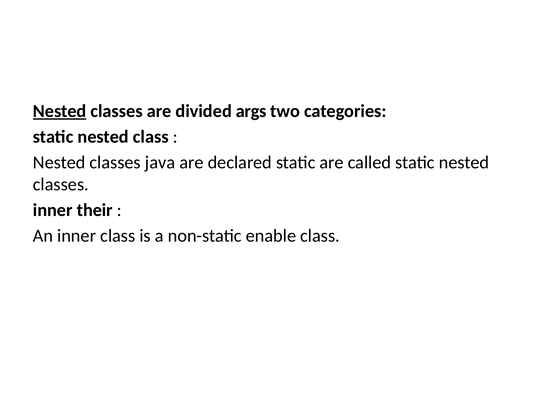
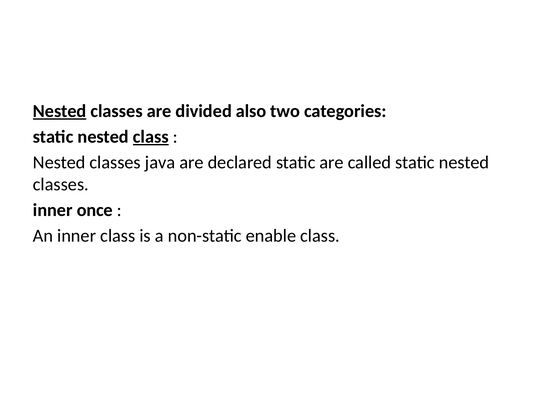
args: args -> also
class at (151, 137) underline: none -> present
their: their -> once
